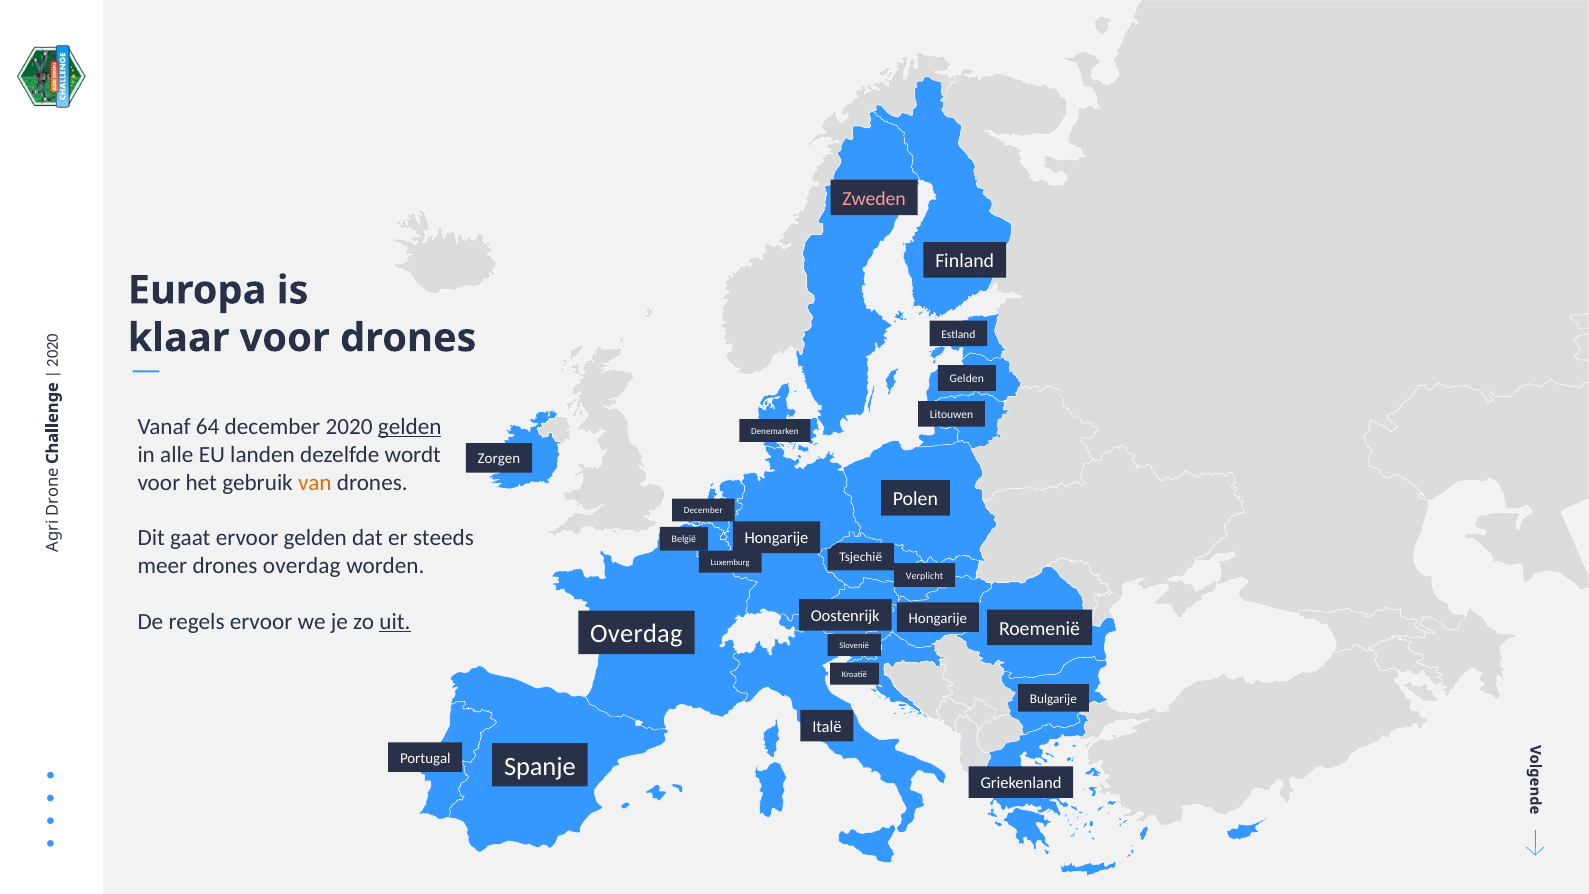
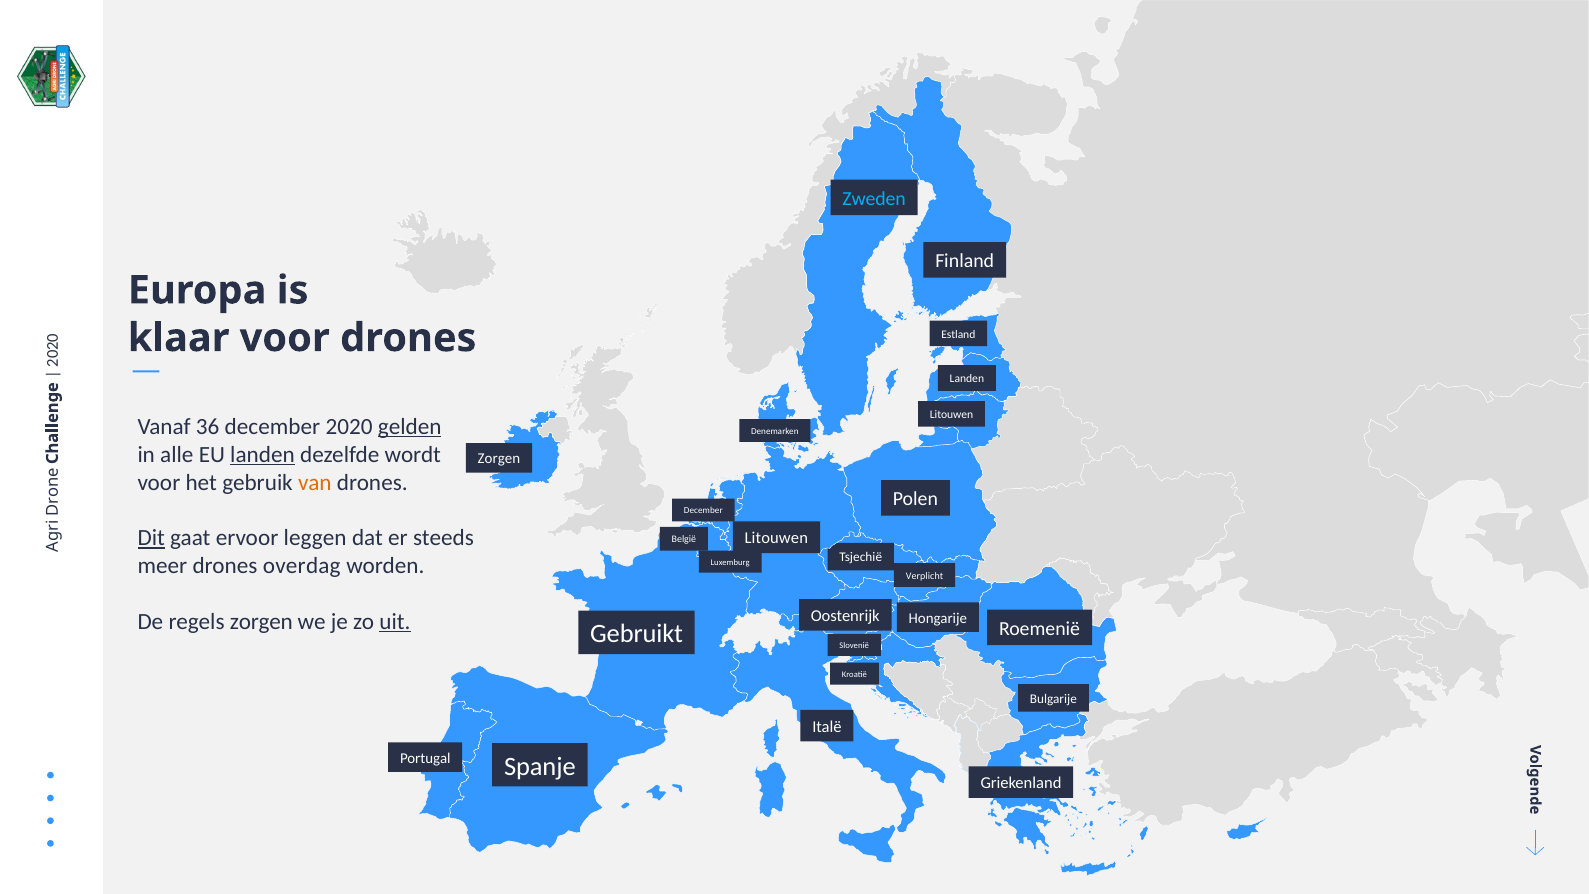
Zweden colour: pink -> light blue
Gelden at (967, 379): Gelden -> Landen
64: 64 -> 36
landen at (262, 455) underline: none -> present
Dit underline: none -> present
ervoor gelden: gelden -> leggen
Hongarije at (776, 538): Hongarije -> Litouwen
regels ervoor: ervoor -> zorgen
Overdag at (636, 634): Overdag -> Gebruikt
